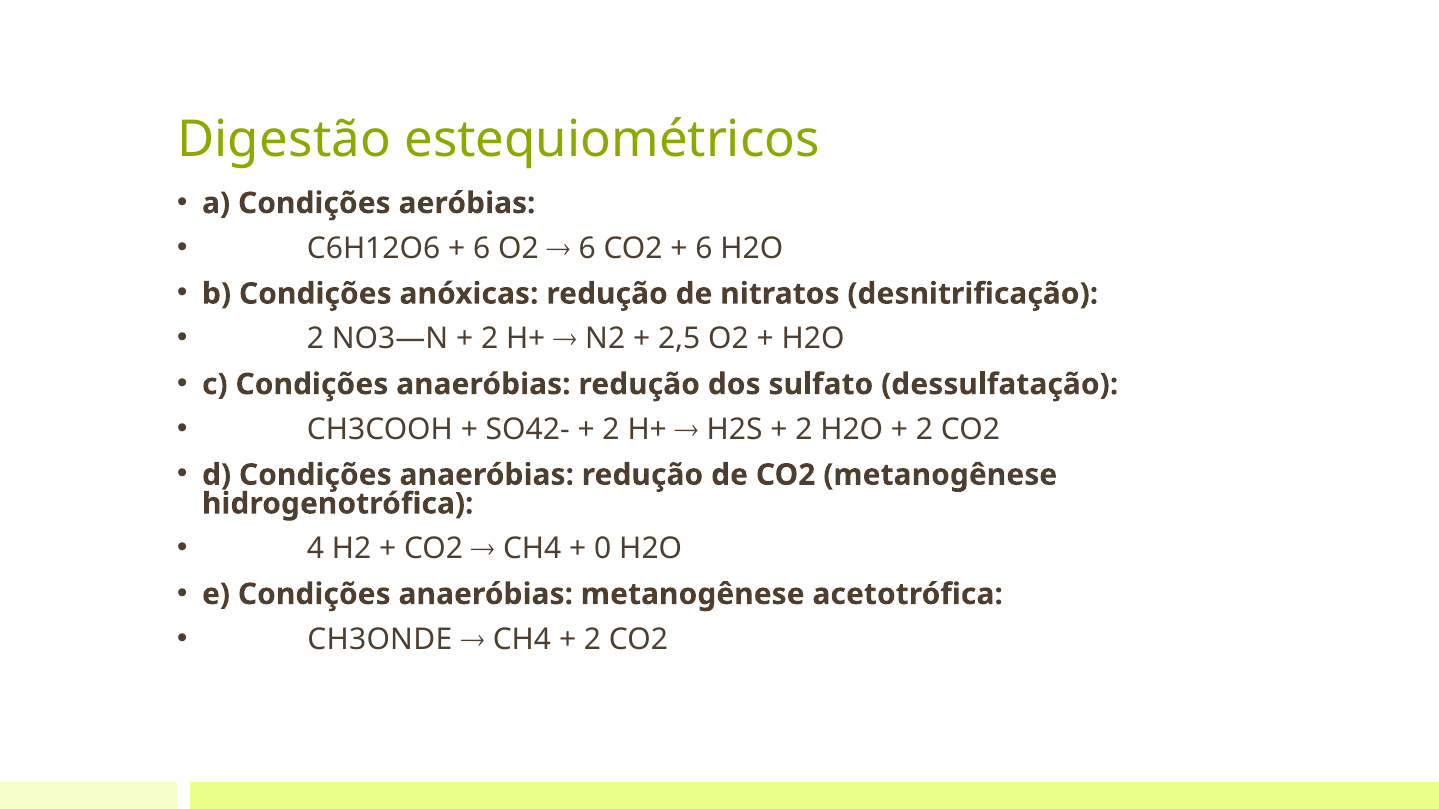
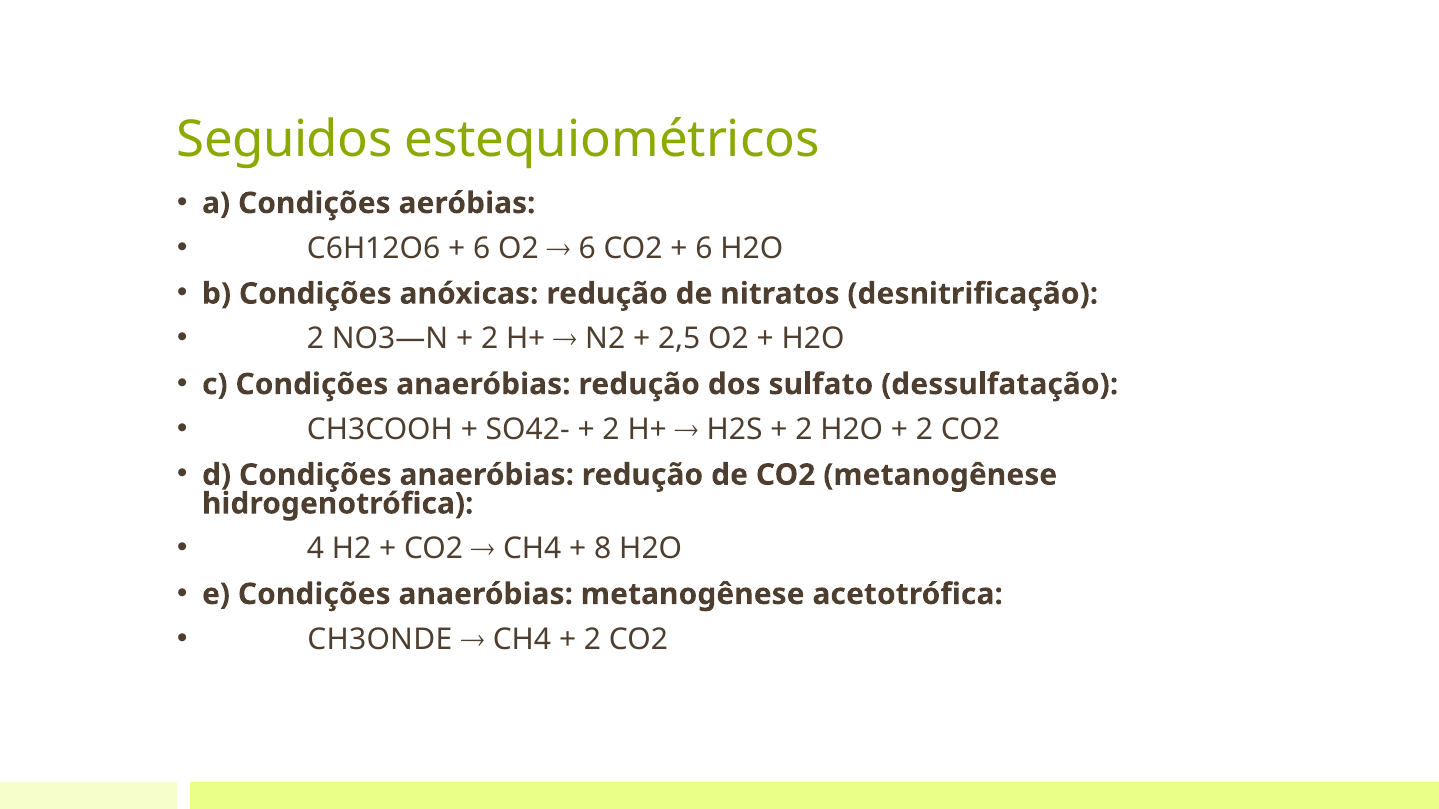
Digestão: Digestão -> Seguidos
0: 0 -> 8
